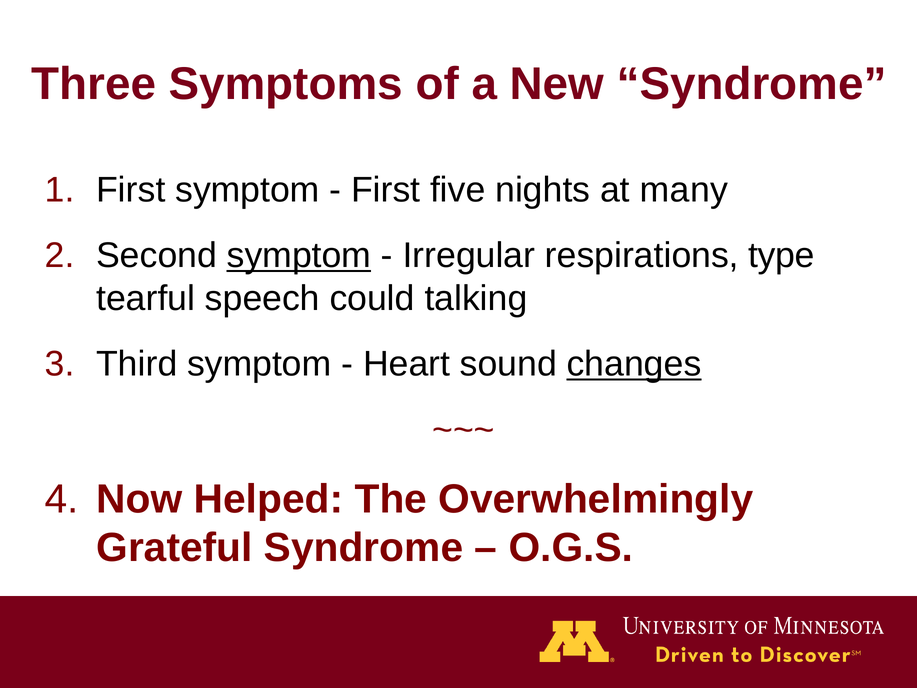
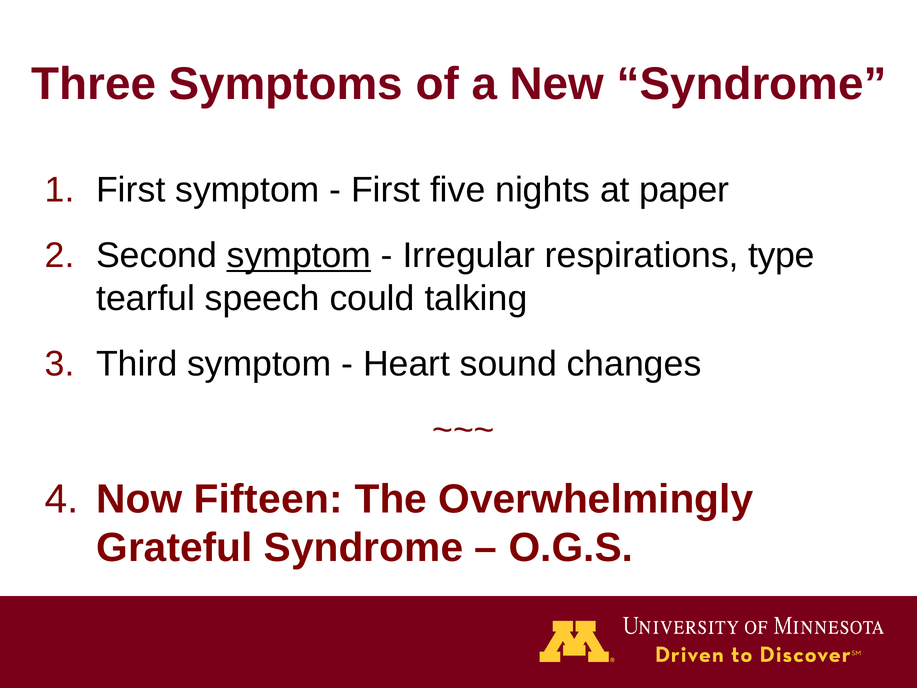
many: many -> paper
changes underline: present -> none
Helped: Helped -> Fifteen
